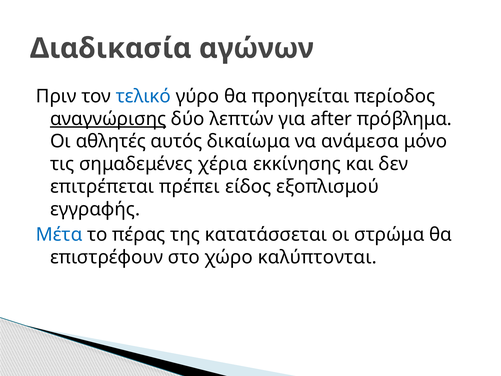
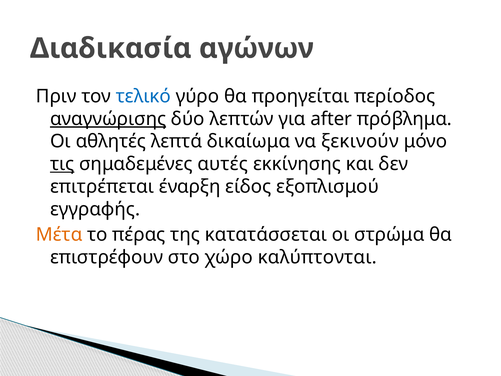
αυτός: αυτός -> λεπτά
ανάμεσα: ανάμεσα -> ξεκινούν
τις underline: none -> present
χέρια: χέρια -> αυτές
πρέπει: πρέπει -> έναρξη
Μέτα colour: blue -> orange
